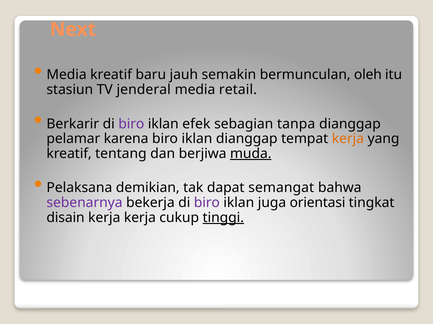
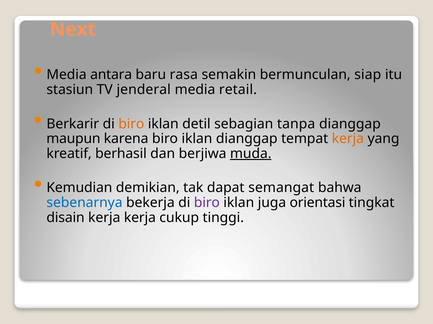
Media kreatif: kreatif -> antara
jauh: jauh -> rasa
oleh: oleh -> siap
biro at (131, 124) colour: purple -> orange
efek: efek -> detil
pelamar: pelamar -> maupun
tentang: tentang -> berhasil
Pelaksana: Pelaksana -> Kemudian
sebenarnya colour: purple -> blue
tinggi underline: present -> none
